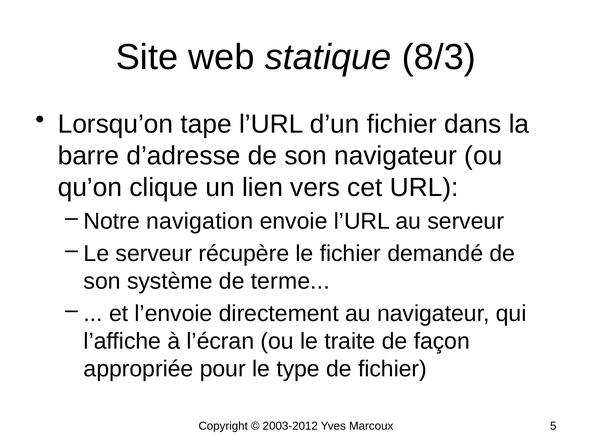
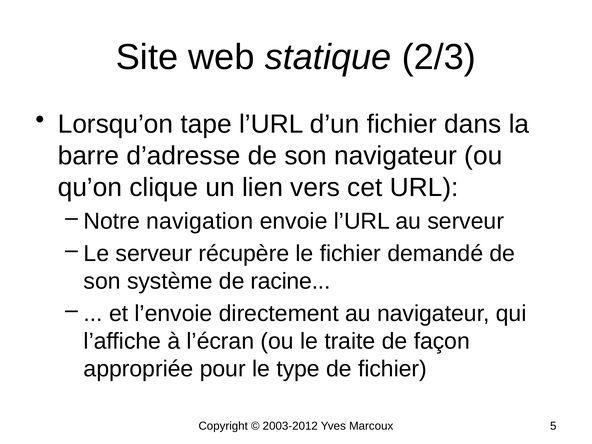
8/3: 8/3 -> 2/3
terme: terme -> racine
